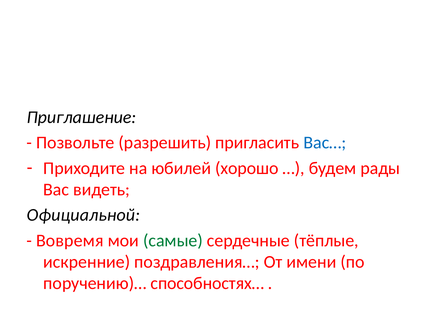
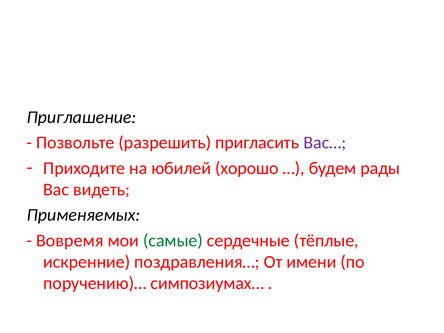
Вас… colour: blue -> purple
Официальной: Официальной -> Применяемых
способностях…: способностях… -> симпозиумах…
